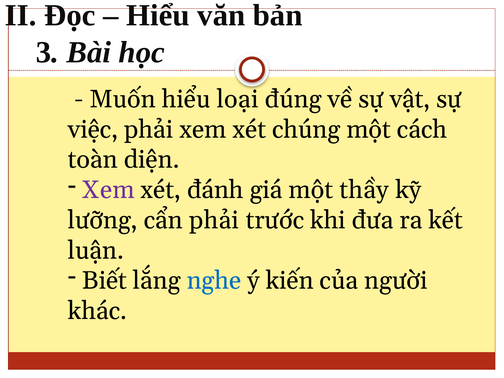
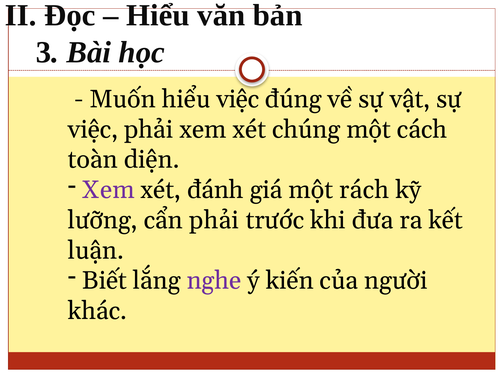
hiểu loại: loại -> việc
thầy: thầy -> rách
nghe colour: blue -> purple
